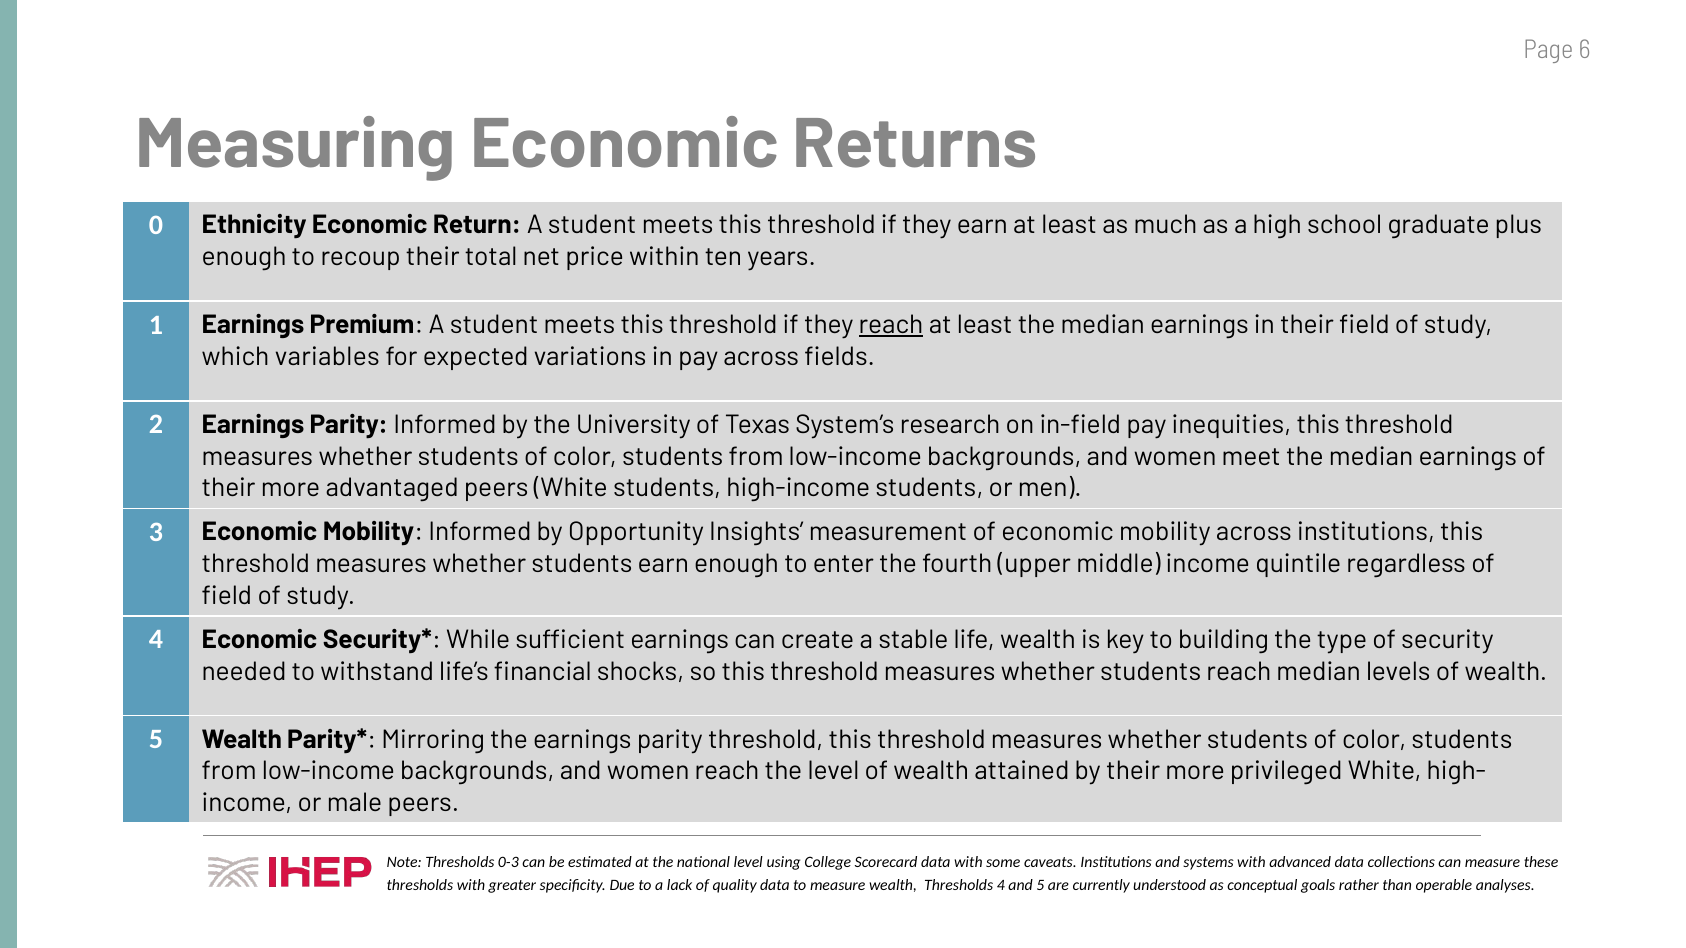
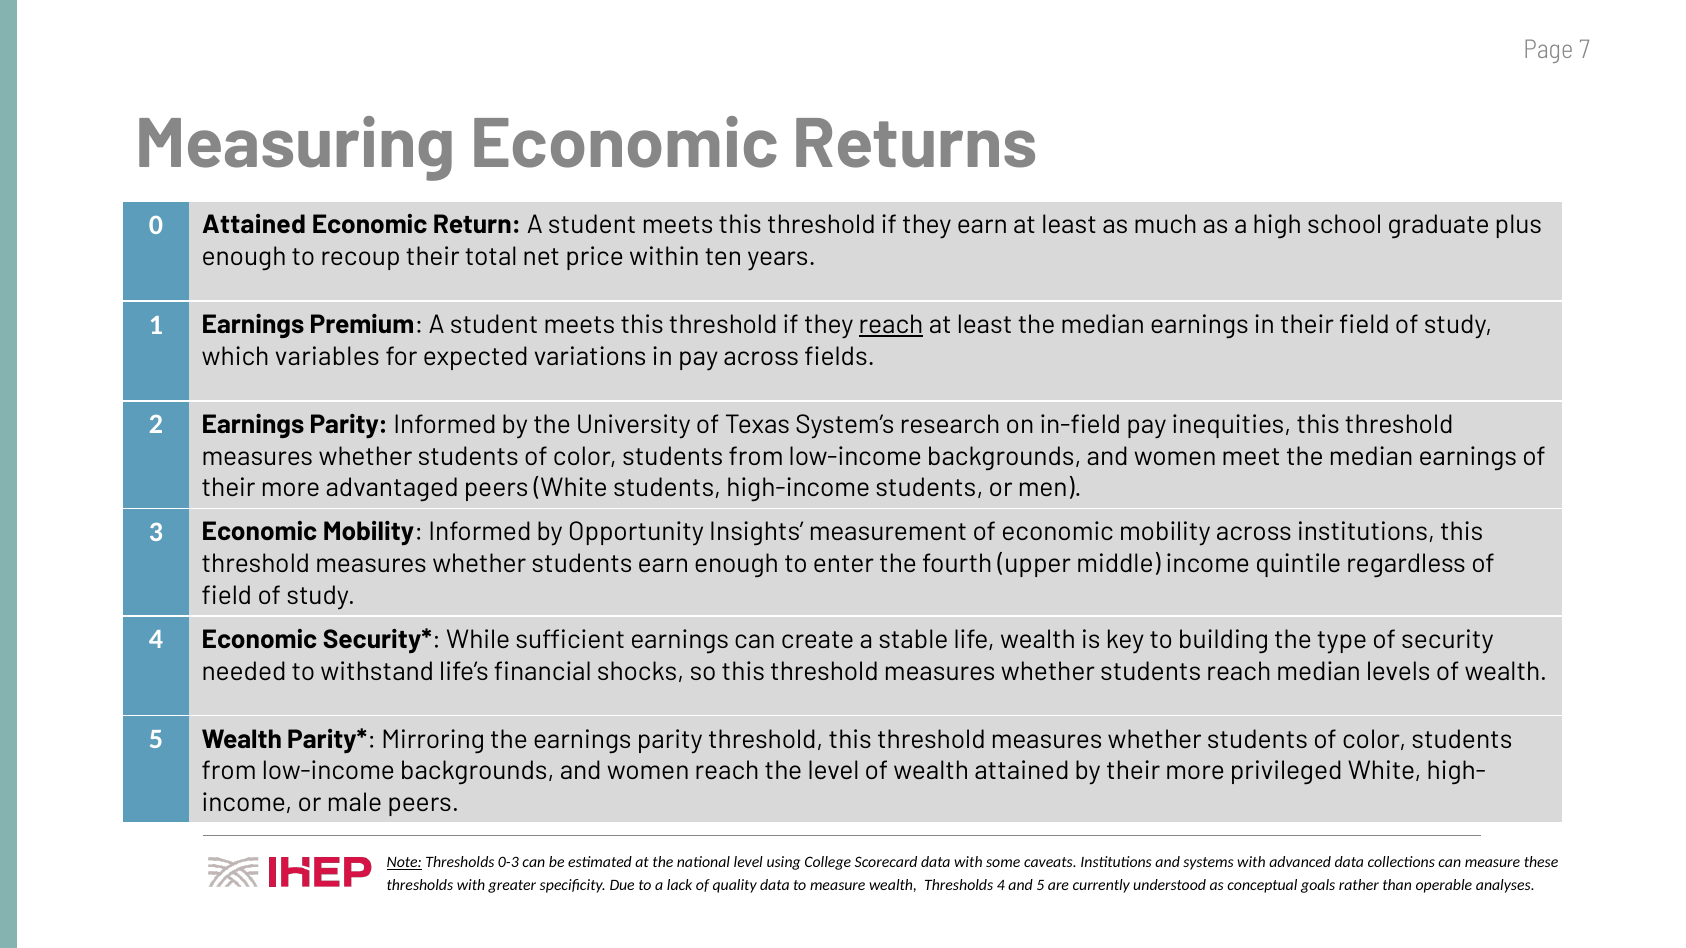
6: 6 -> 7
0 Ethnicity: Ethnicity -> Attained
Note underline: none -> present
